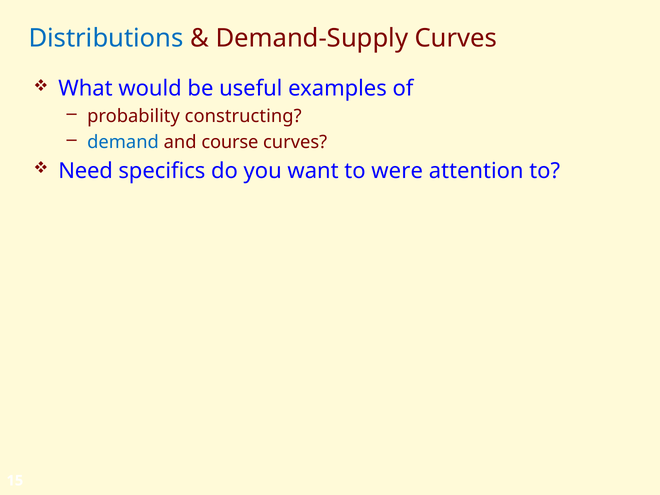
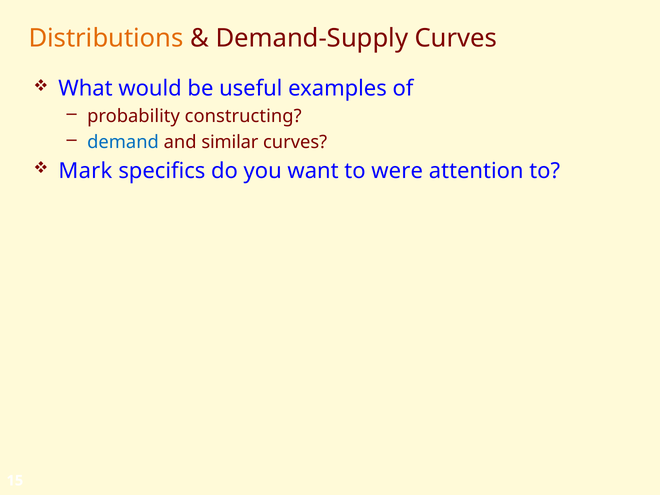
Distributions colour: blue -> orange
course: course -> similar
Need: Need -> Mark
